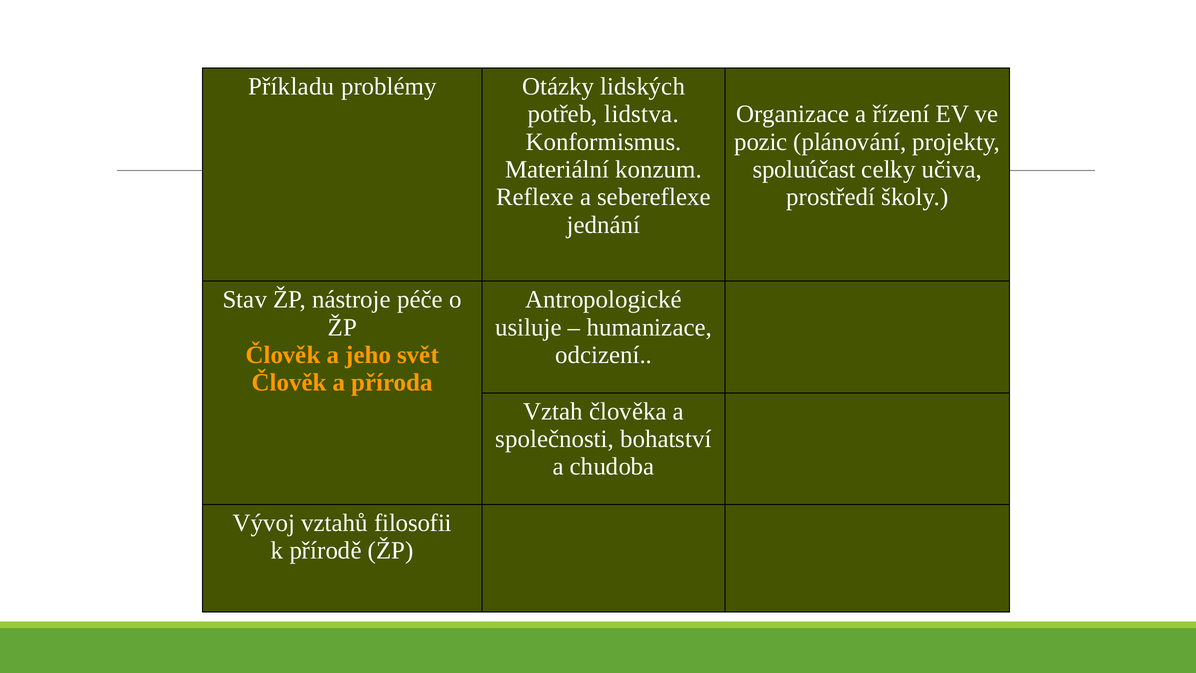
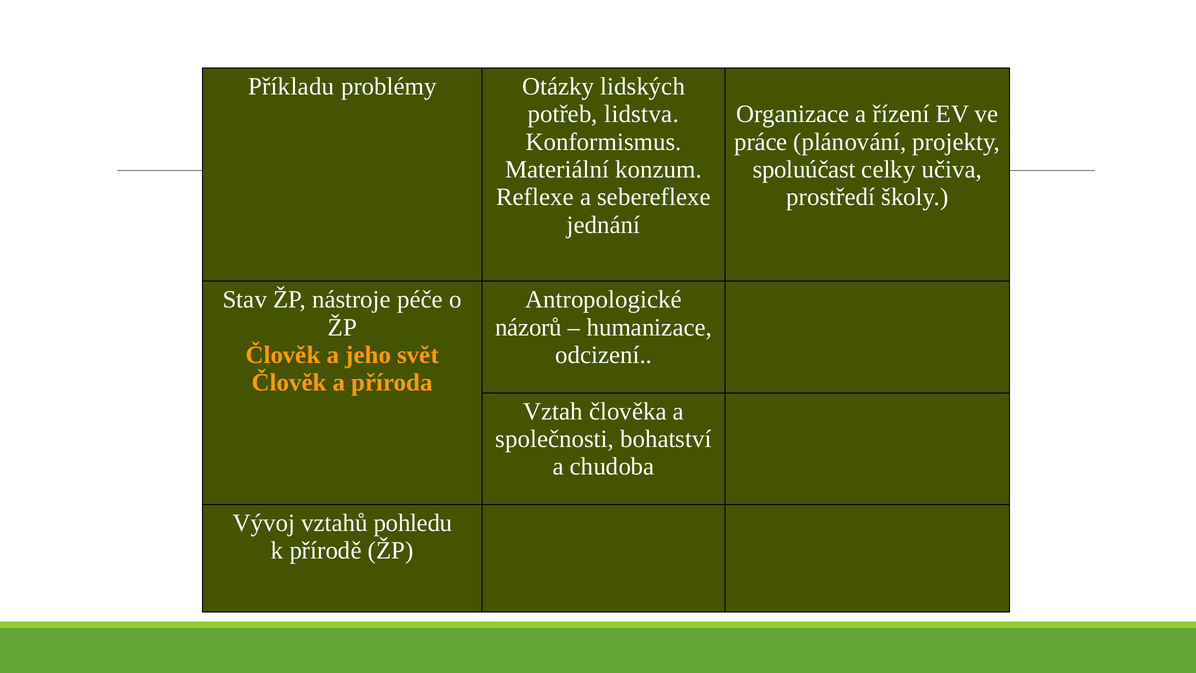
pozic: pozic -> práce
usiluje: usiluje -> názorů
filosofii: filosofii -> pohledu
